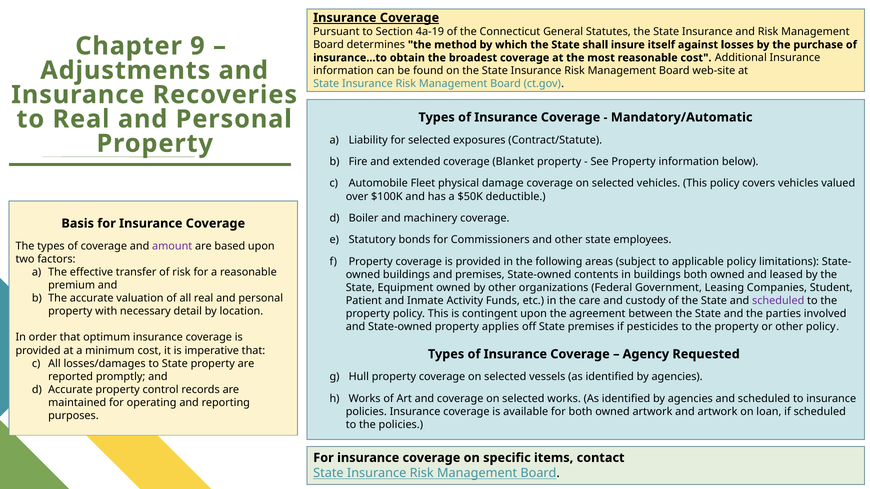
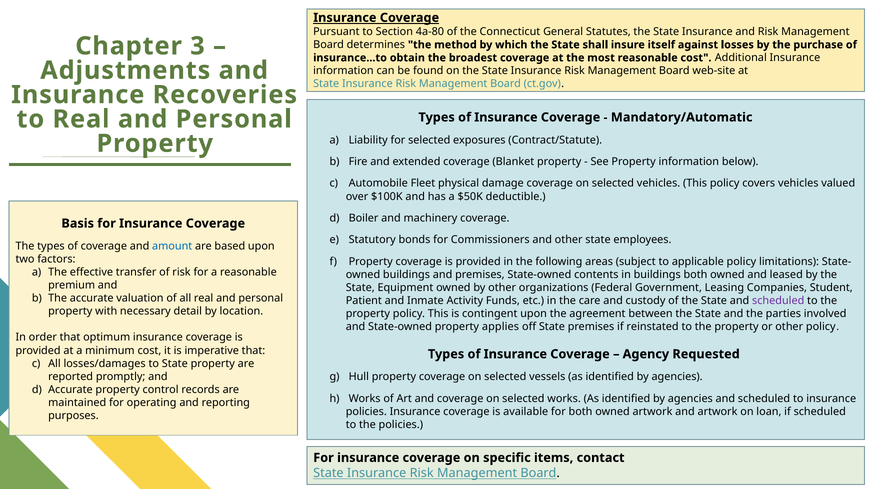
4a-19: 4a-19 -> 4a-80
9: 9 -> 3
amount colour: purple -> blue
pesticides: pesticides -> reinstated
